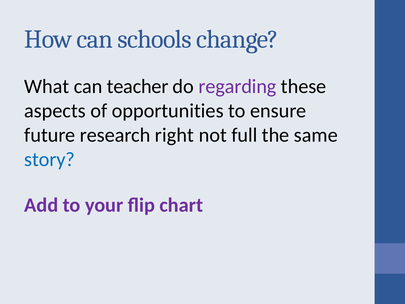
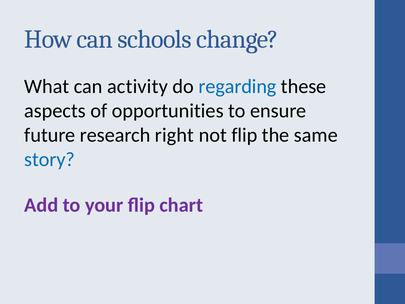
teacher: teacher -> activity
regarding colour: purple -> blue
not full: full -> flip
